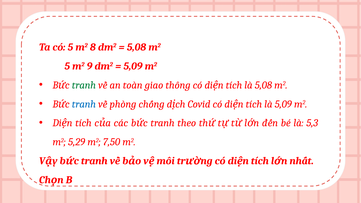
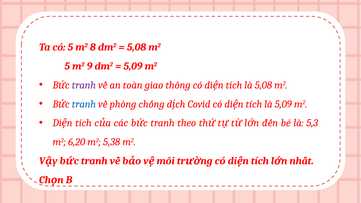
tranh at (84, 85) colour: green -> purple
5,29: 5,29 -> 6,20
7,50: 7,50 -> 5,38
